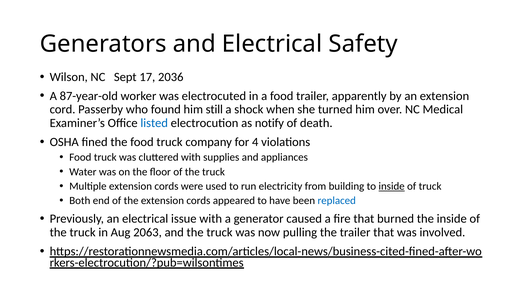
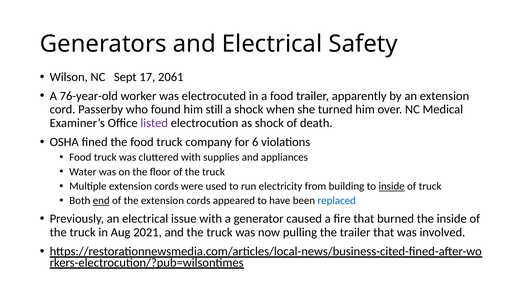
2036: 2036 -> 2061
87-year-old: 87-year-old -> 76-year-old
listed colour: blue -> purple
as notify: notify -> shock
4: 4 -> 6
end underline: none -> present
2063: 2063 -> 2021
